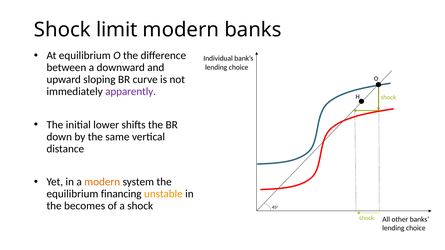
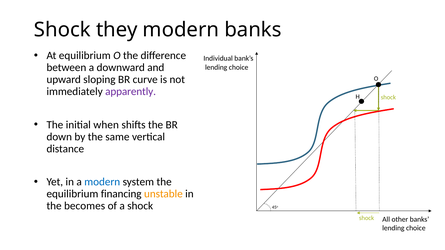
limit: limit -> they
lower: lower -> when
modern at (102, 182) colour: orange -> blue
